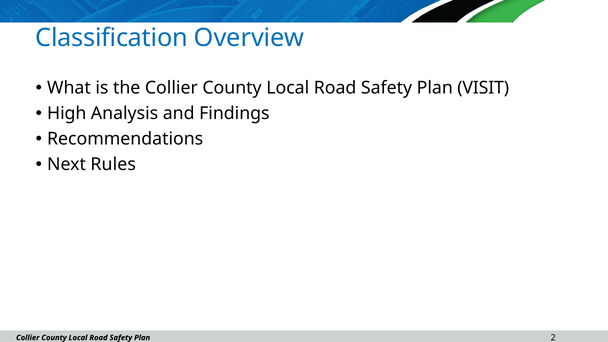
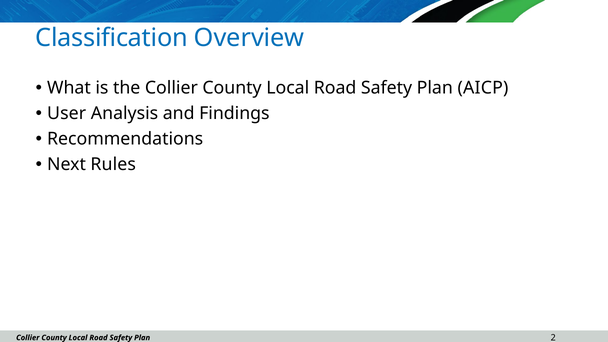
VISIT: VISIT -> AICP
High: High -> User
